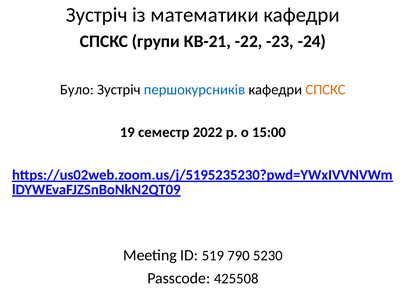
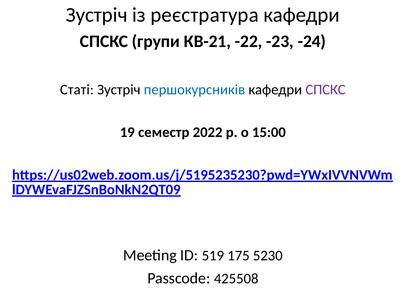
математики: математики -> реєстратура
Було: Було -> Статі
СПСКС at (326, 90) colour: orange -> purple
790: 790 -> 175
